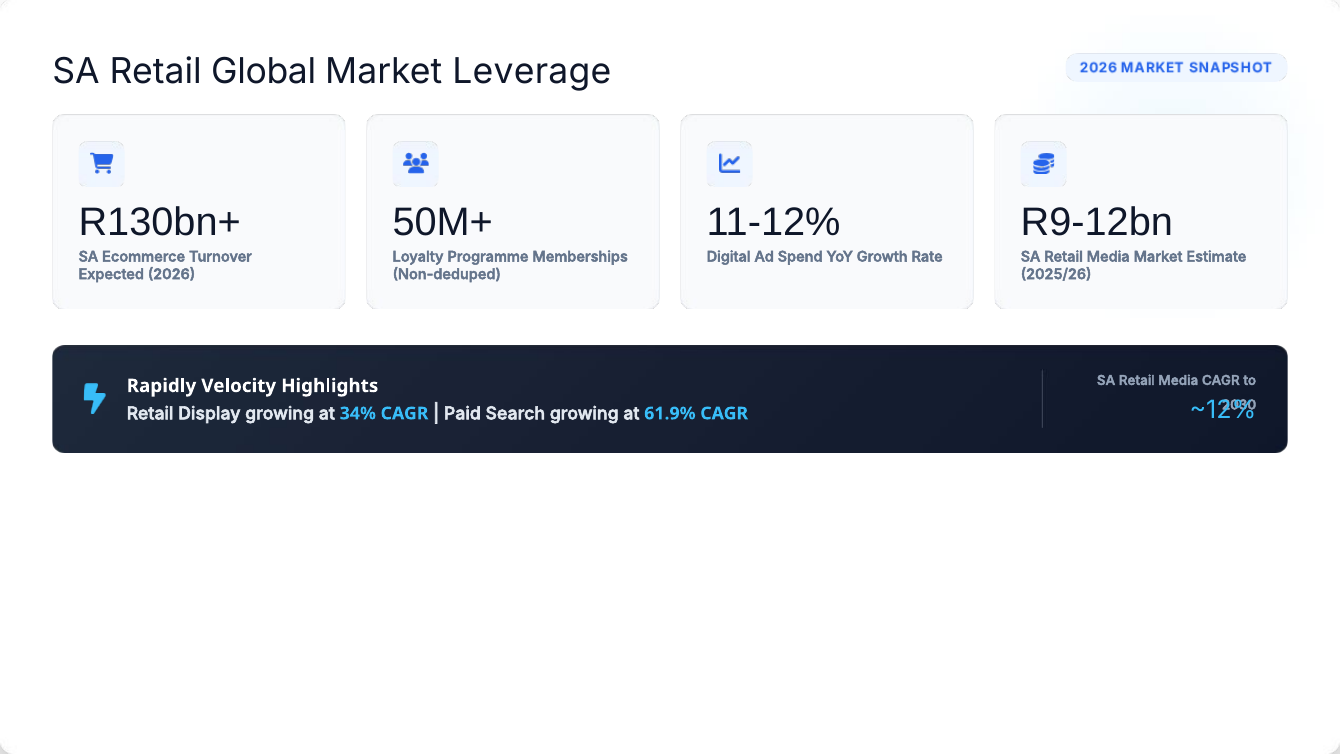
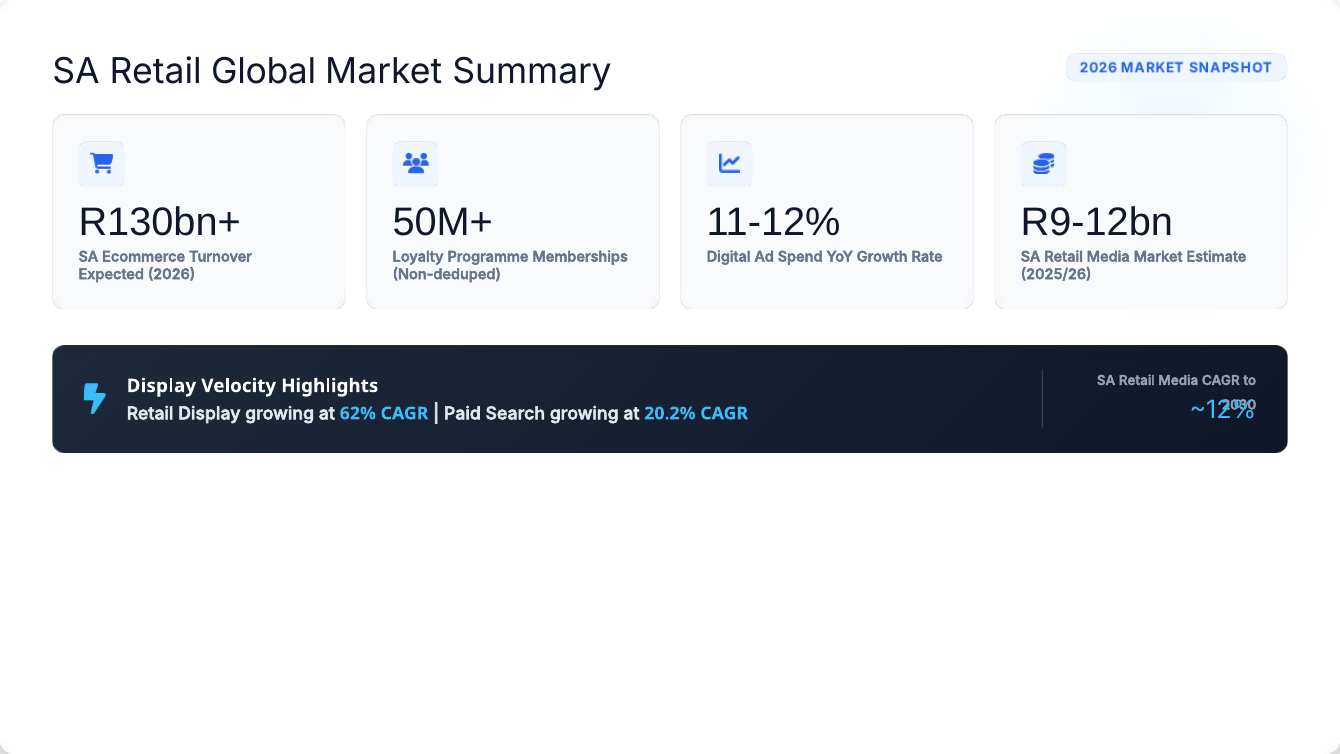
Leverage: Leverage -> Summary
Rapidly at (161, 386): Rapidly -> Display
34%: 34% -> 62%
61.9%: 61.9% -> 20.2%
